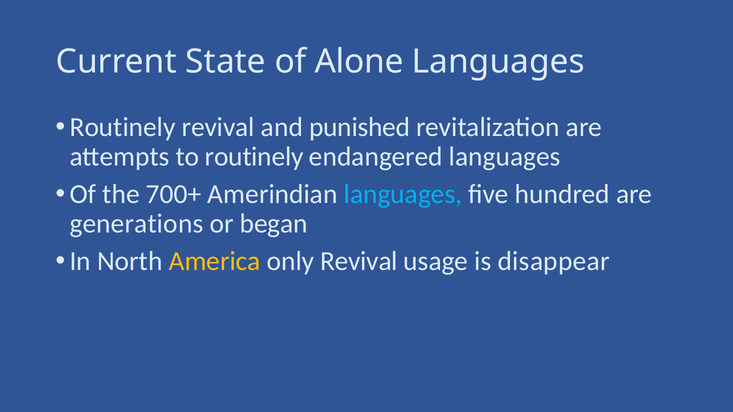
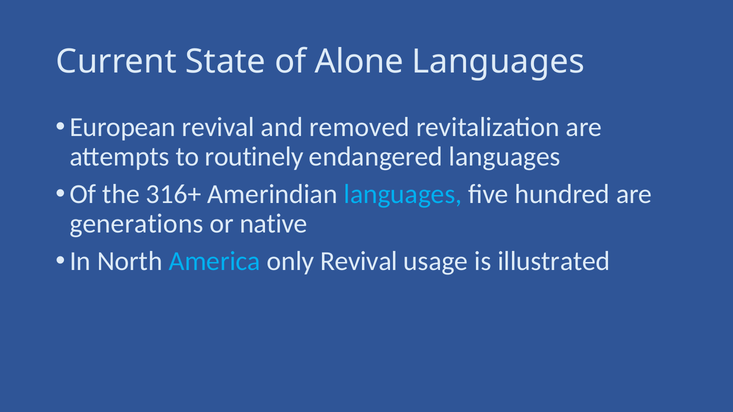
Routinely at (123, 127): Routinely -> European
punished: punished -> removed
700+: 700+ -> 316+
began: began -> native
America colour: yellow -> light blue
disappear: disappear -> illustrated
